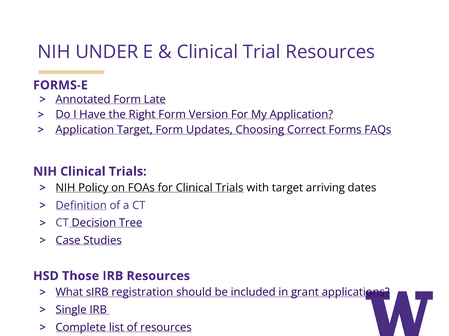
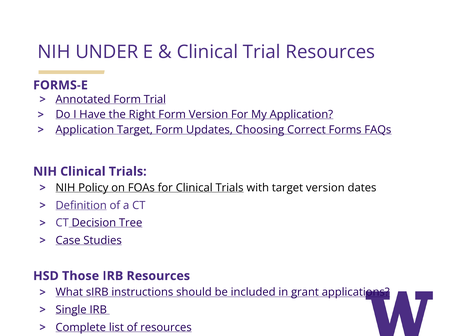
Form Late: Late -> Trial
target arriving: arriving -> version
registration: registration -> instructions
